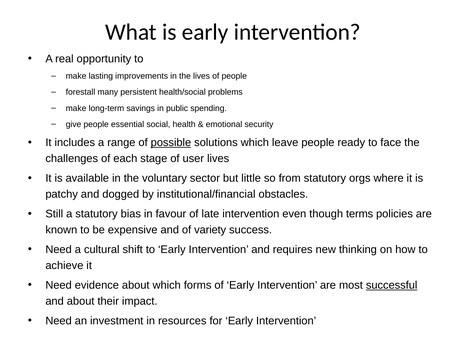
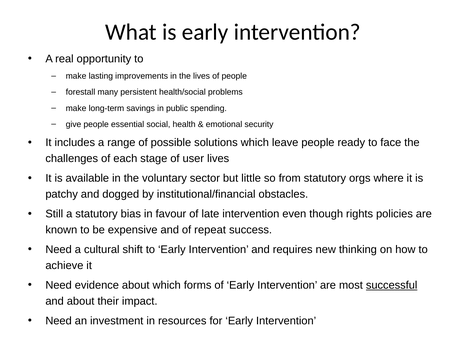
possible underline: present -> none
terms: terms -> rights
variety: variety -> repeat
